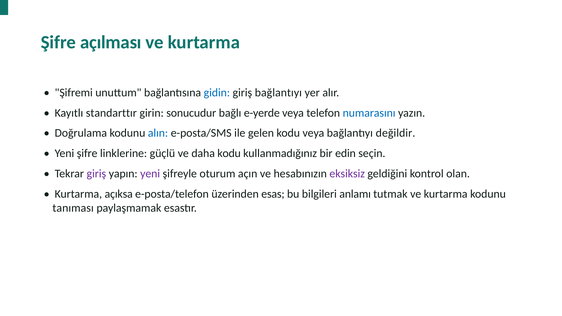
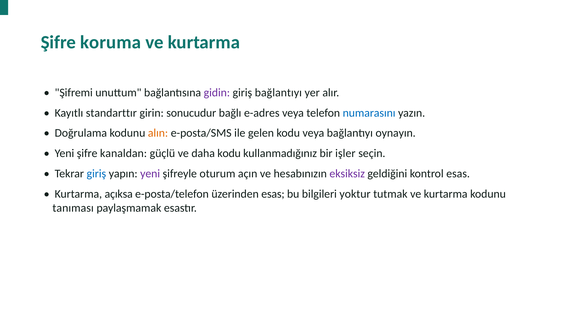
açılması: açılması -> koruma
gidin colour: blue -> purple
e-yerde: e-yerde -> e-adres
alın colour: blue -> orange
değildir: değildir -> oynayın
linklerine: linklerine -> kanaldan
edin: edin -> işler
giriş at (96, 174) colour: purple -> blue
kontrol olan: olan -> esas
anlamı: anlamı -> yoktur
